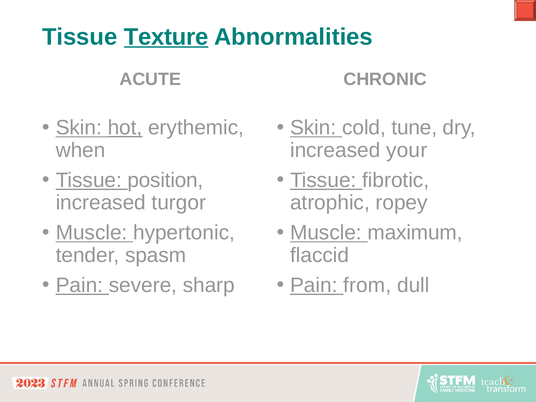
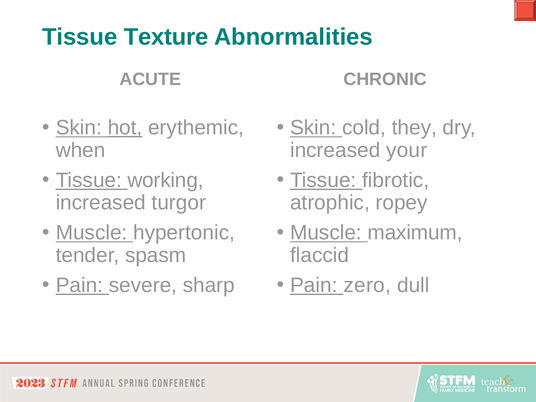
Texture underline: present -> none
tune: tune -> they
position: position -> working
from: from -> zero
